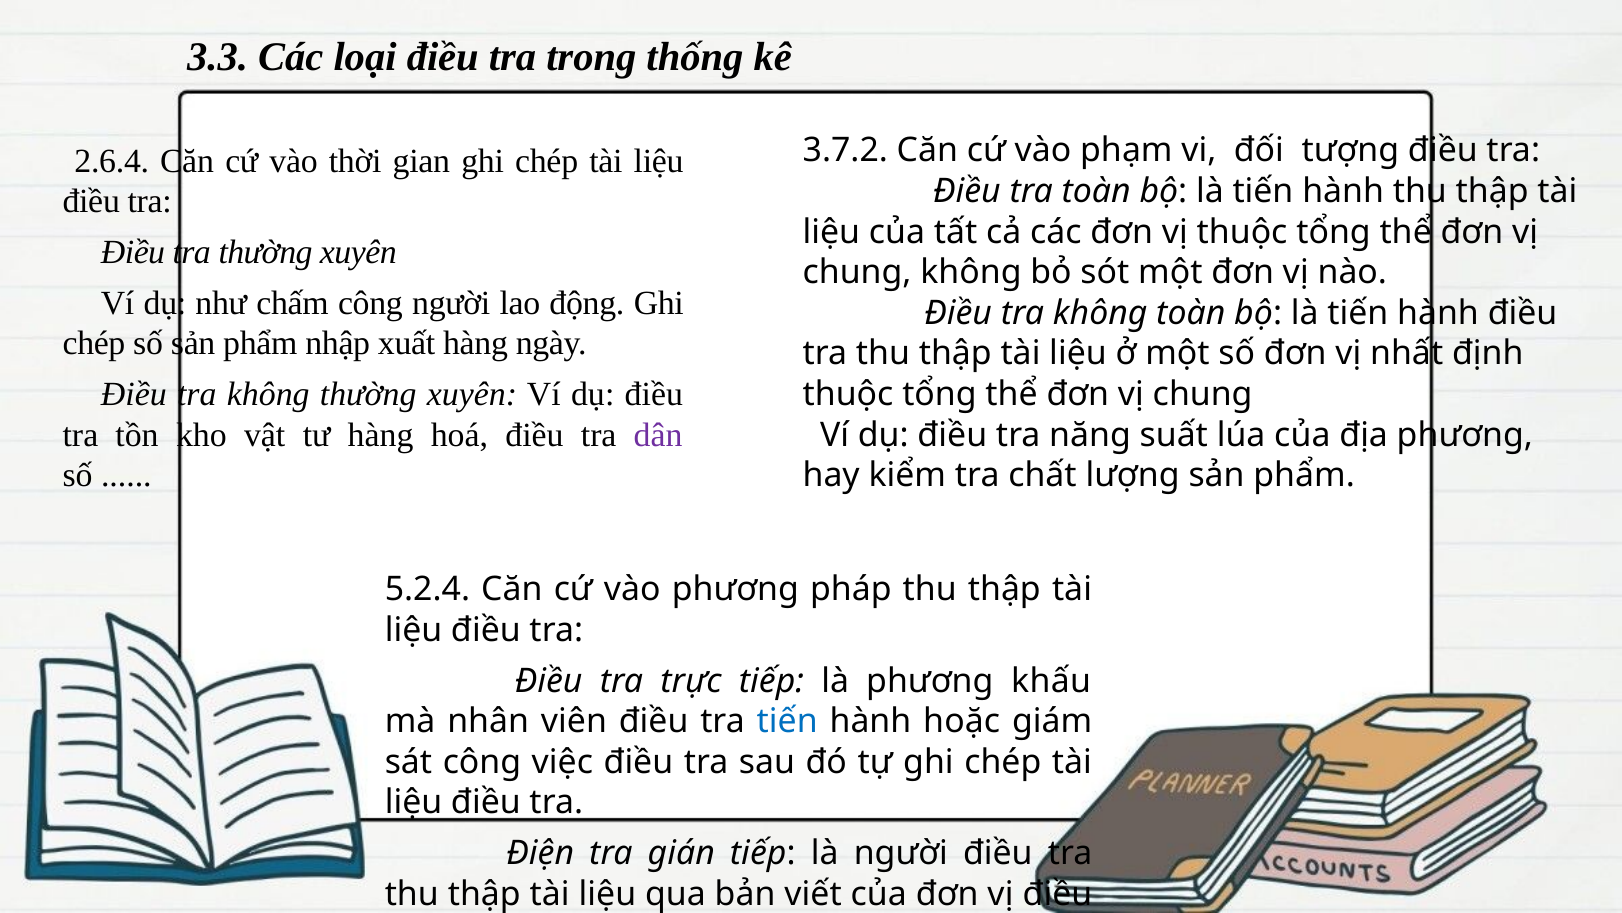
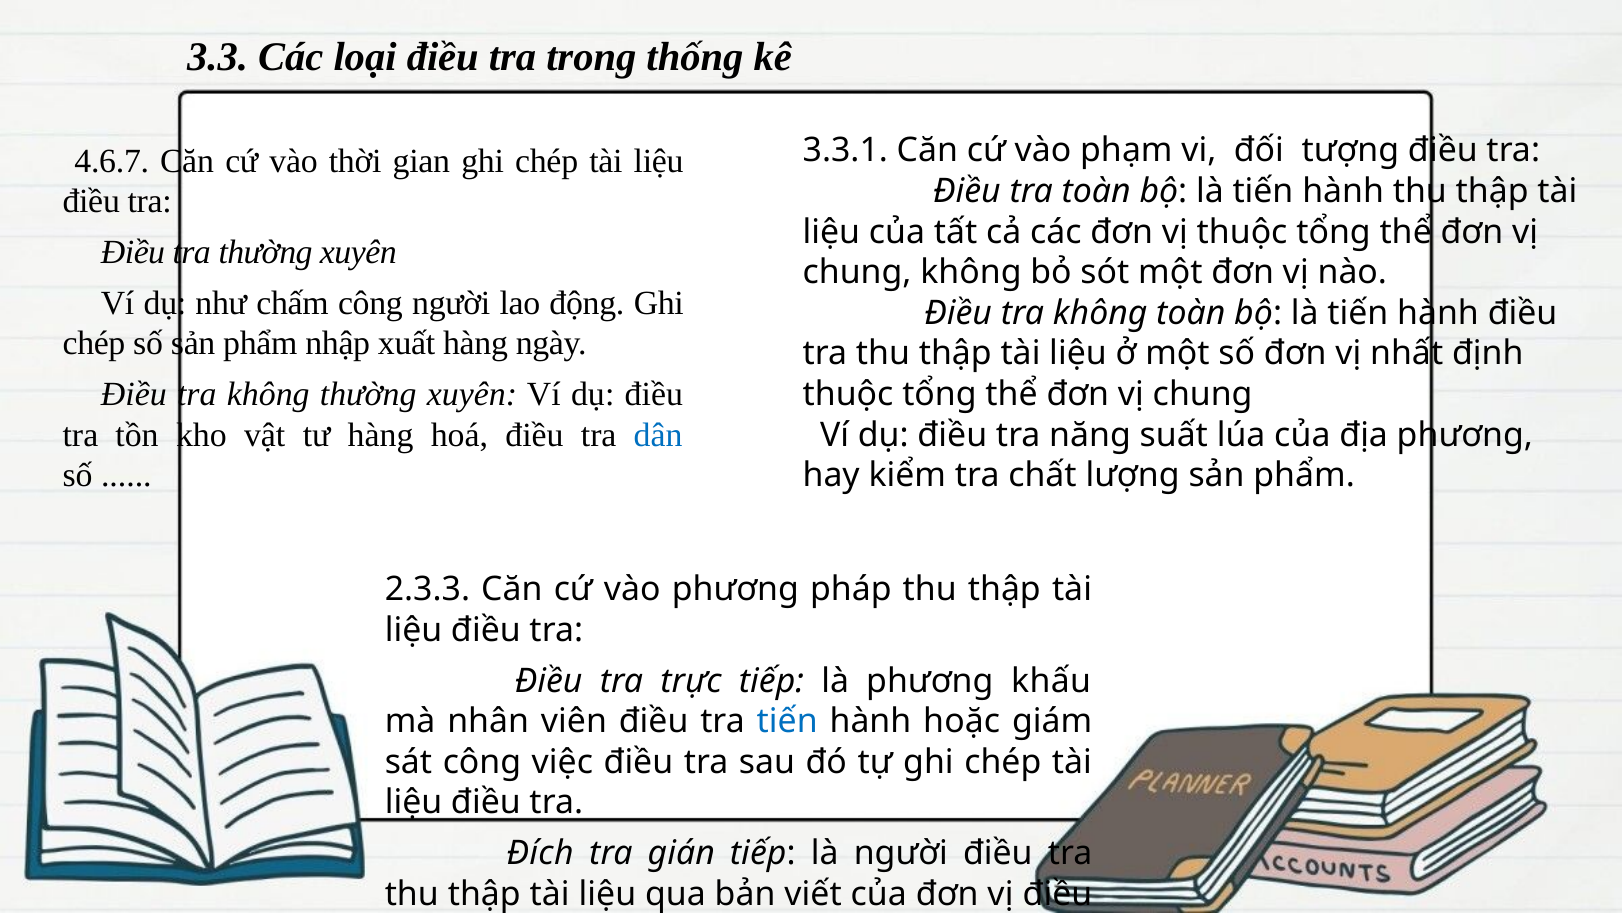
3.7.2: 3.7.2 -> 3.3.1
2.6.4: 2.6.4 -> 4.6.7
dân colour: purple -> blue
5.2.4: 5.2.4 -> 2.3.3
Điện at (540, 853): Điện -> Đích
